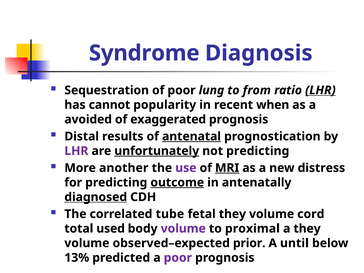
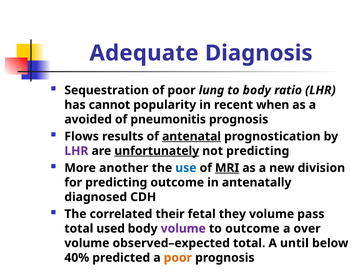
Syndrome: Syndrome -> Adequate
to from: from -> body
LHR at (320, 90) underline: present -> none
exaggerated: exaggerated -> pneumonitis
Distal: Distal -> Flows
use colour: purple -> blue
distress: distress -> division
outcome at (177, 182) underline: present -> none
diagnosed underline: present -> none
tube: tube -> their
cord: cord -> pass
to proximal: proximal -> outcome
a they: they -> over
observed–expected prior: prior -> total
13%: 13% -> 40%
poor at (178, 258) colour: purple -> orange
